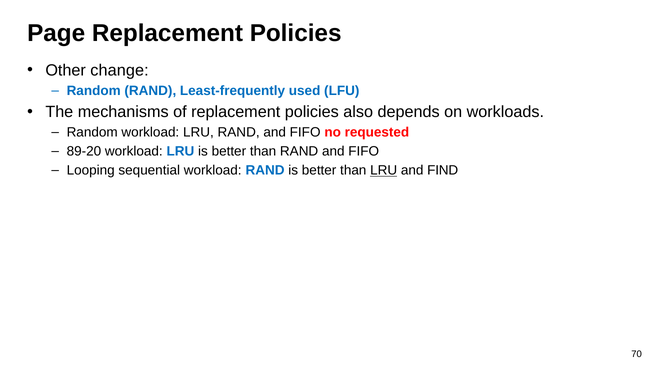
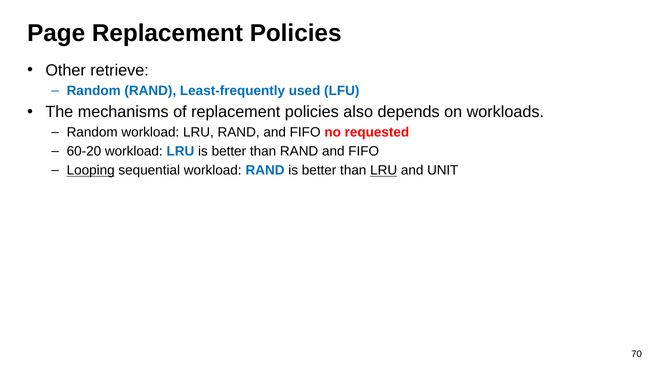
change: change -> retrieve
89-20: 89-20 -> 60-20
Looping underline: none -> present
FIND: FIND -> UNIT
